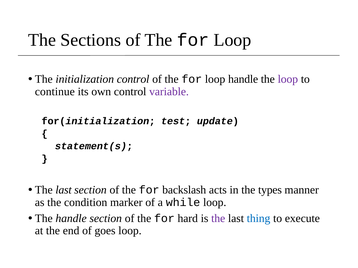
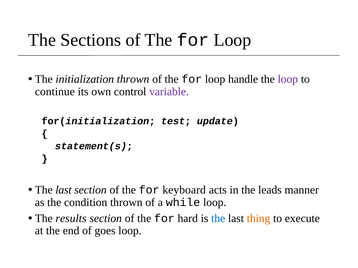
initialization control: control -> thrown
backslash: backslash -> keyboard
types: types -> leads
condition marker: marker -> thrown
The handle: handle -> results
the at (218, 219) colour: purple -> blue
thing colour: blue -> orange
